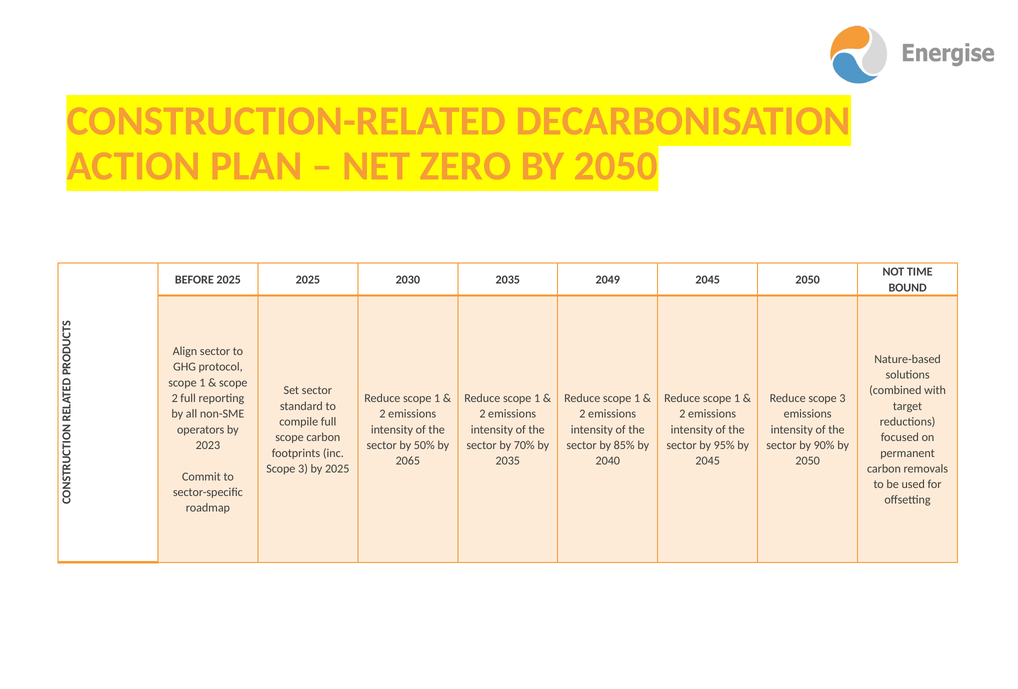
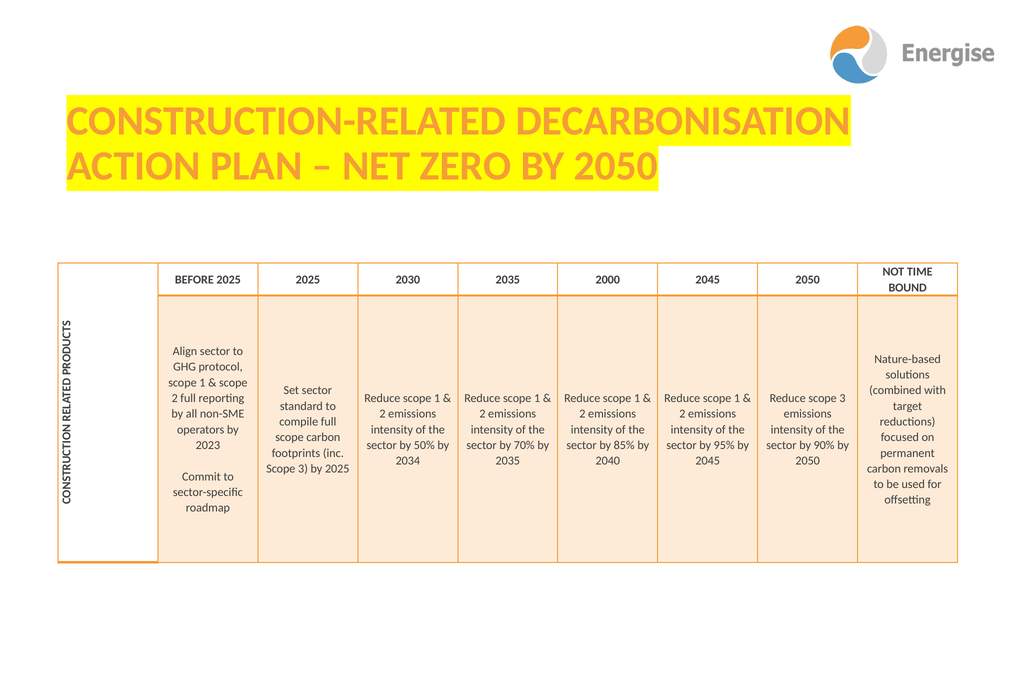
2049: 2049 -> 2000
2065: 2065 -> 2034
